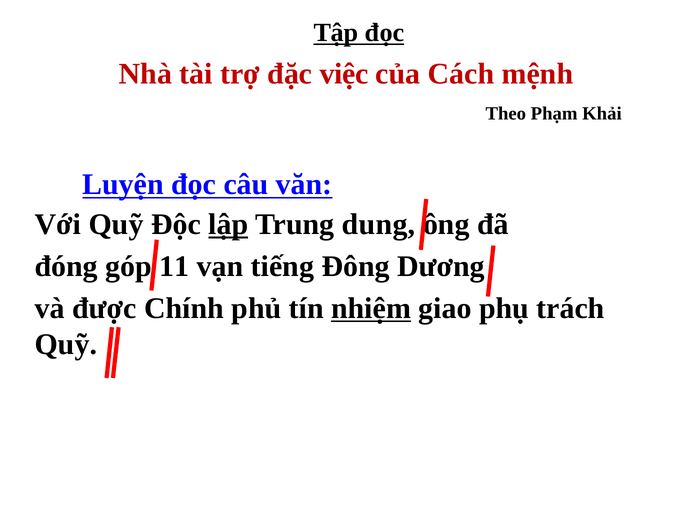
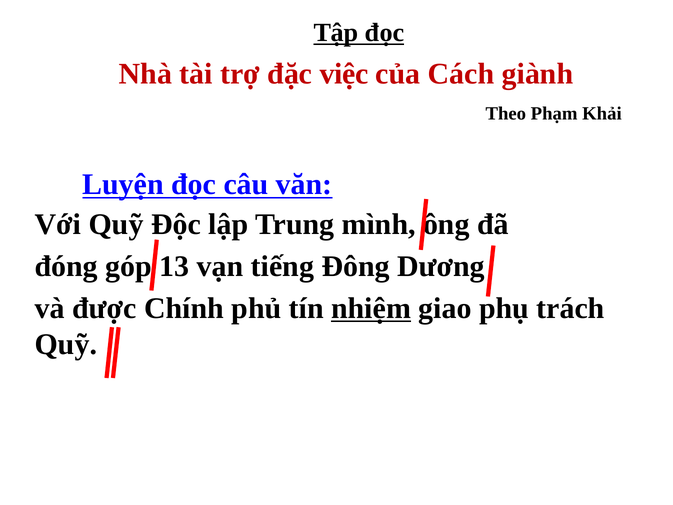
mệnh: mệnh -> giành
lập underline: present -> none
dung: dung -> mình
11: 11 -> 13
